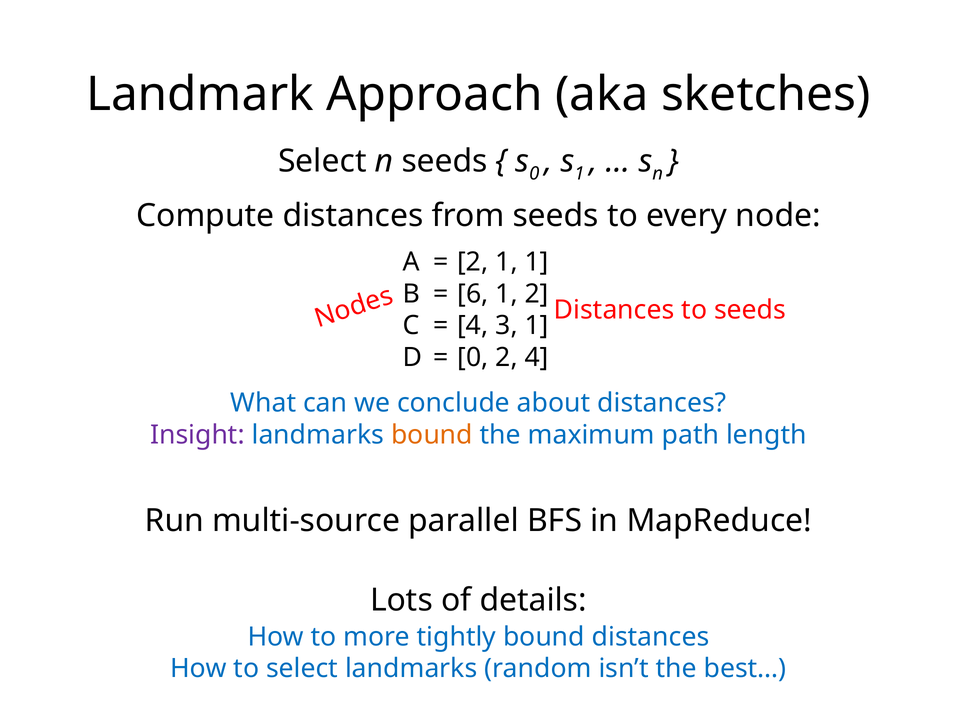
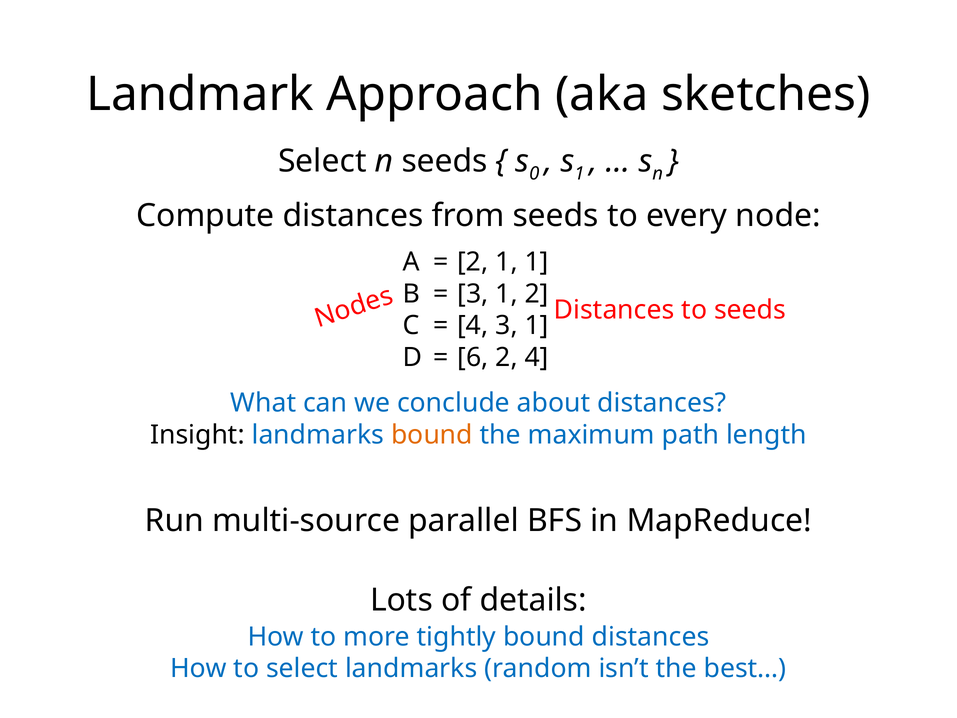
6 at (473, 294): 6 -> 3
0 at (473, 357): 0 -> 6
Insight colour: purple -> black
